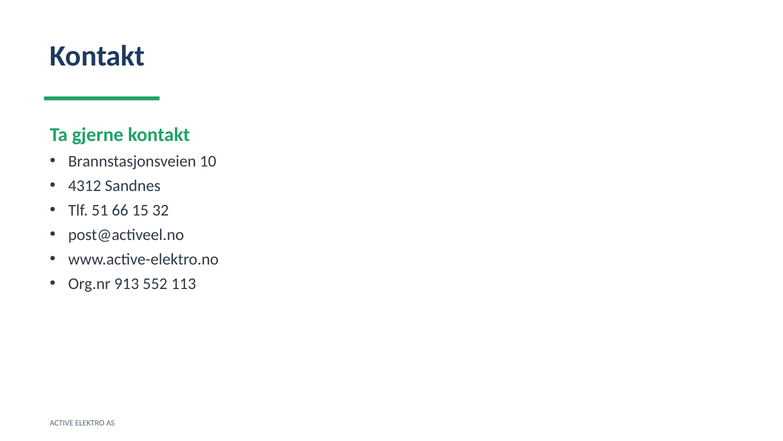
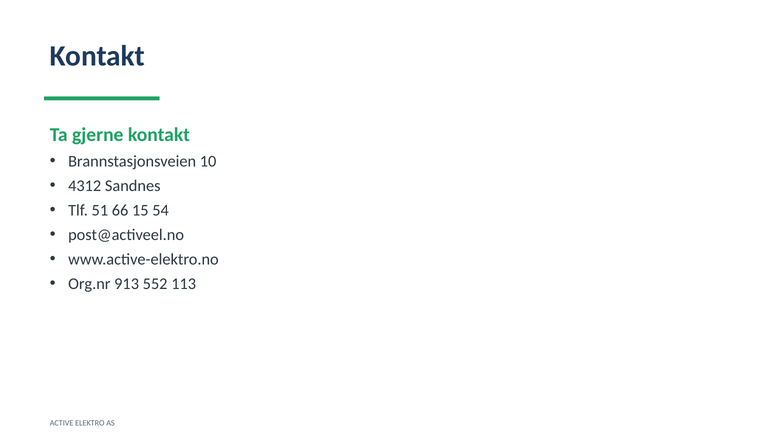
32: 32 -> 54
